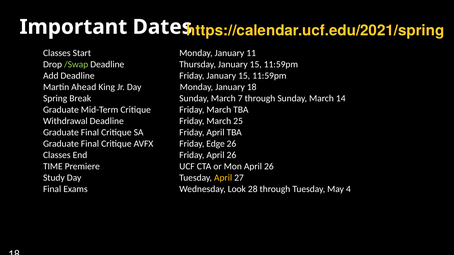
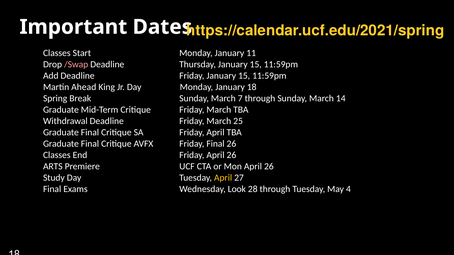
/Swap colour: light green -> pink
Friday Edge: Edge -> Final
TIME: TIME -> ARTS
